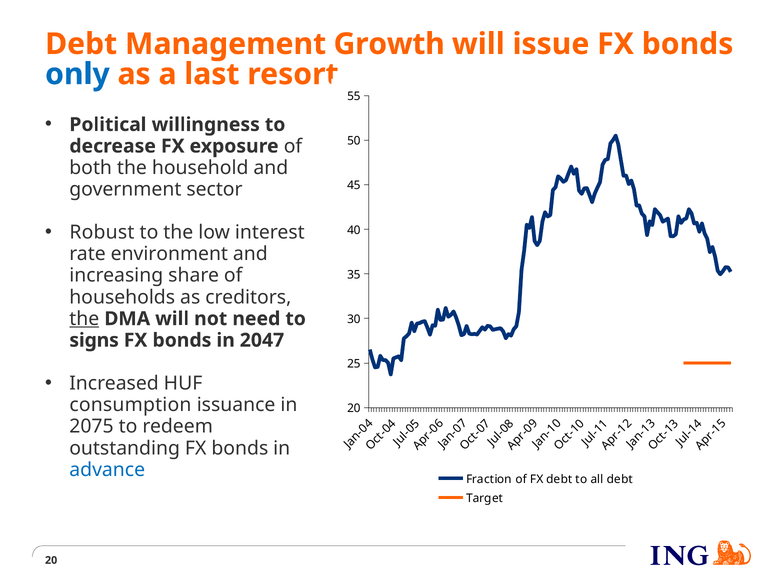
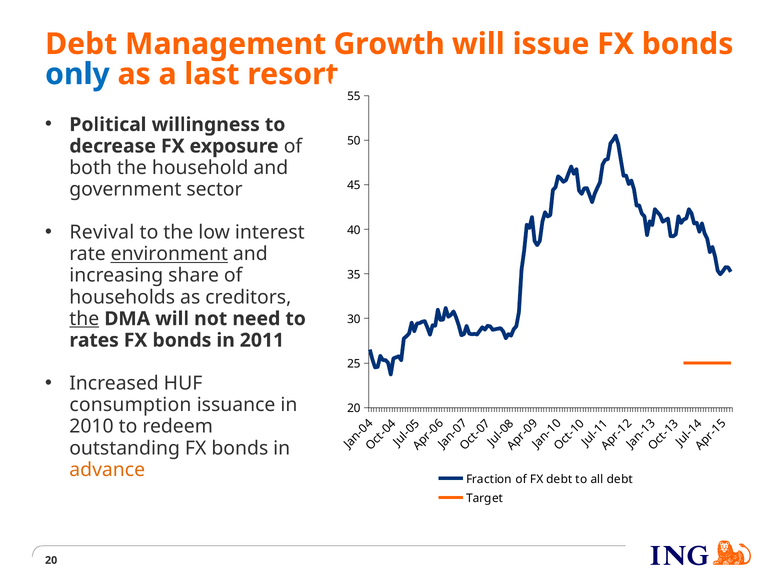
Robust: Robust -> Revival
environment underline: none -> present
signs: signs -> rates
2047: 2047 -> 2011
2075: 2075 -> 2010
advance colour: blue -> orange
